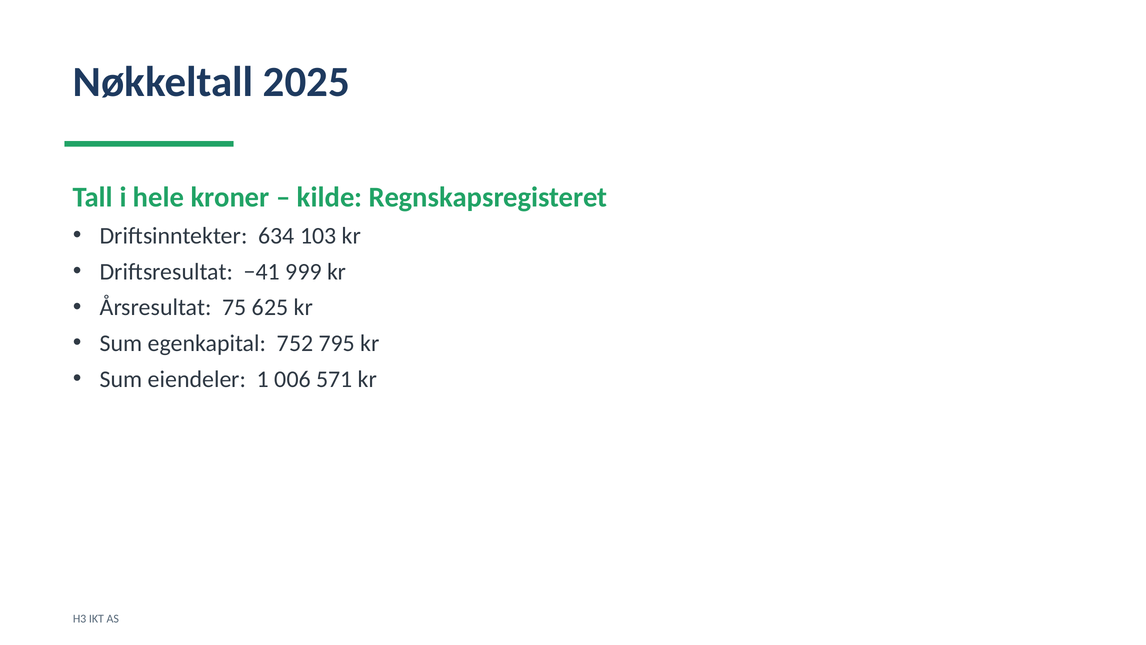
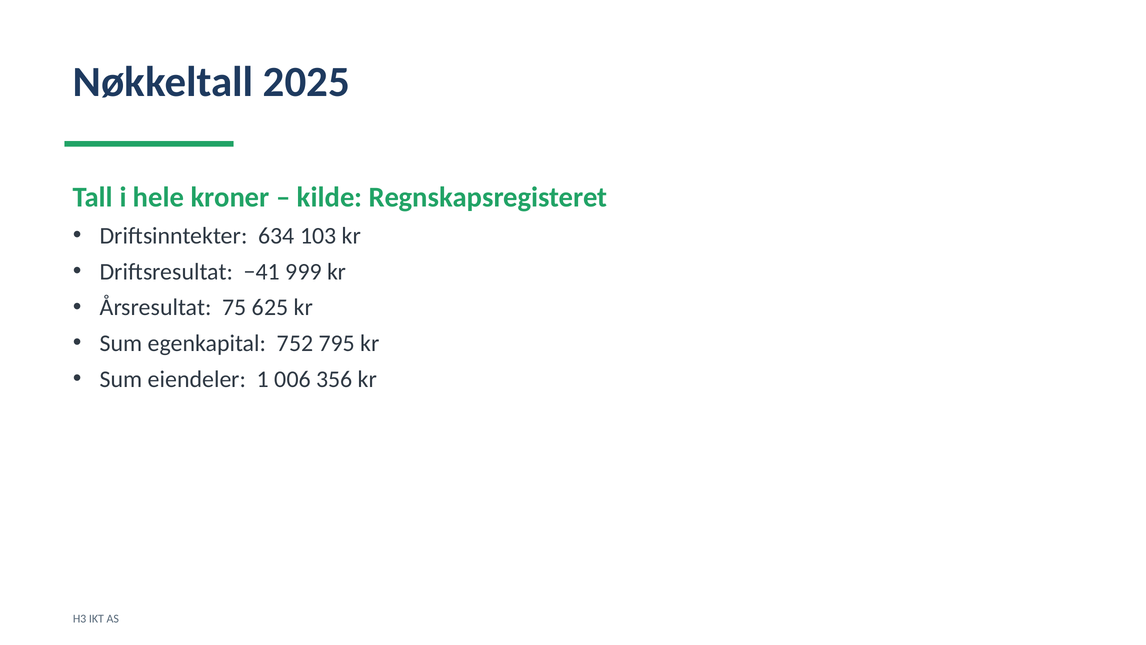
571: 571 -> 356
